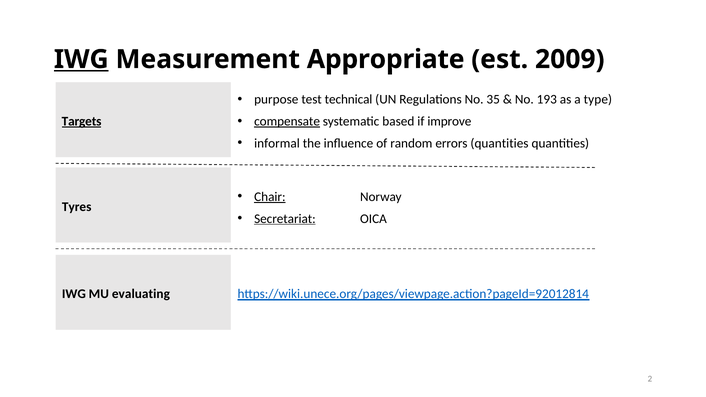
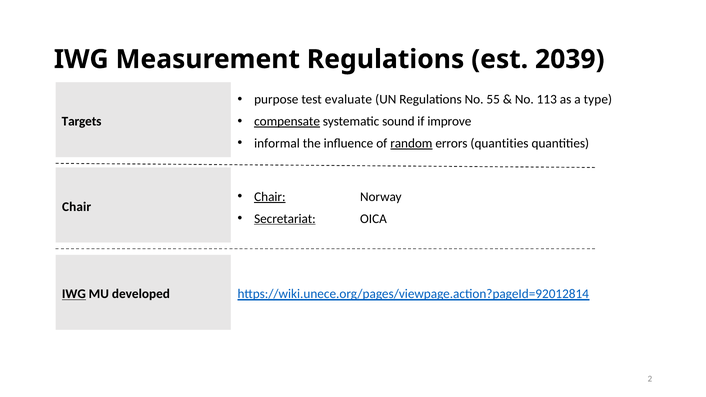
IWG at (81, 59) underline: present -> none
Measurement Appropriate: Appropriate -> Regulations
2009: 2009 -> 2039
technical: technical -> evaluate
35: 35 -> 55
193: 193 -> 113
based: based -> sound
Targets underline: present -> none
random underline: none -> present
Tyres at (77, 207): Tyres -> Chair
IWG at (74, 294) underline: none -> present
evaluating: evaluating -> developed
